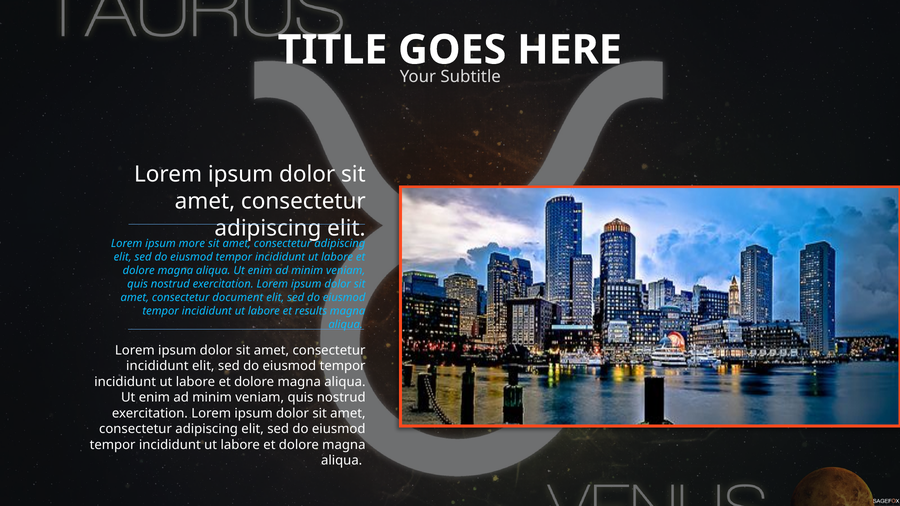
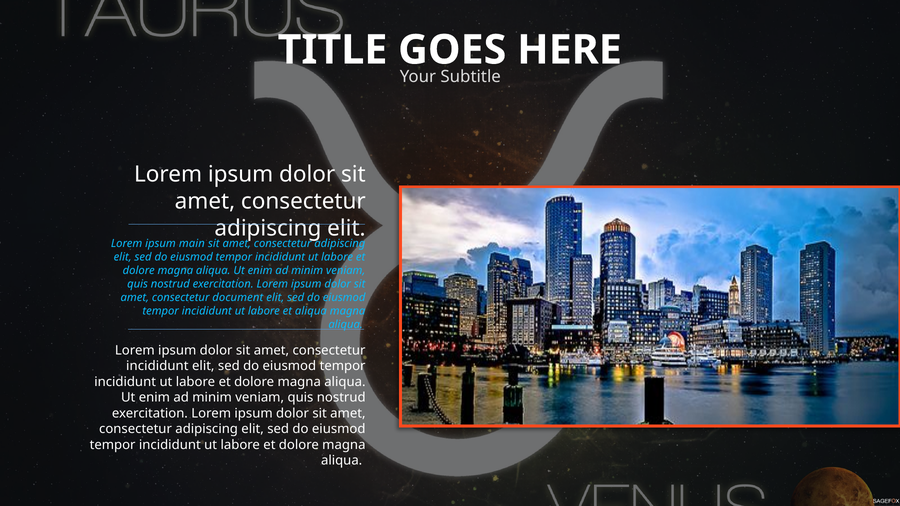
more: more -> main
et results: results -> aliqua
